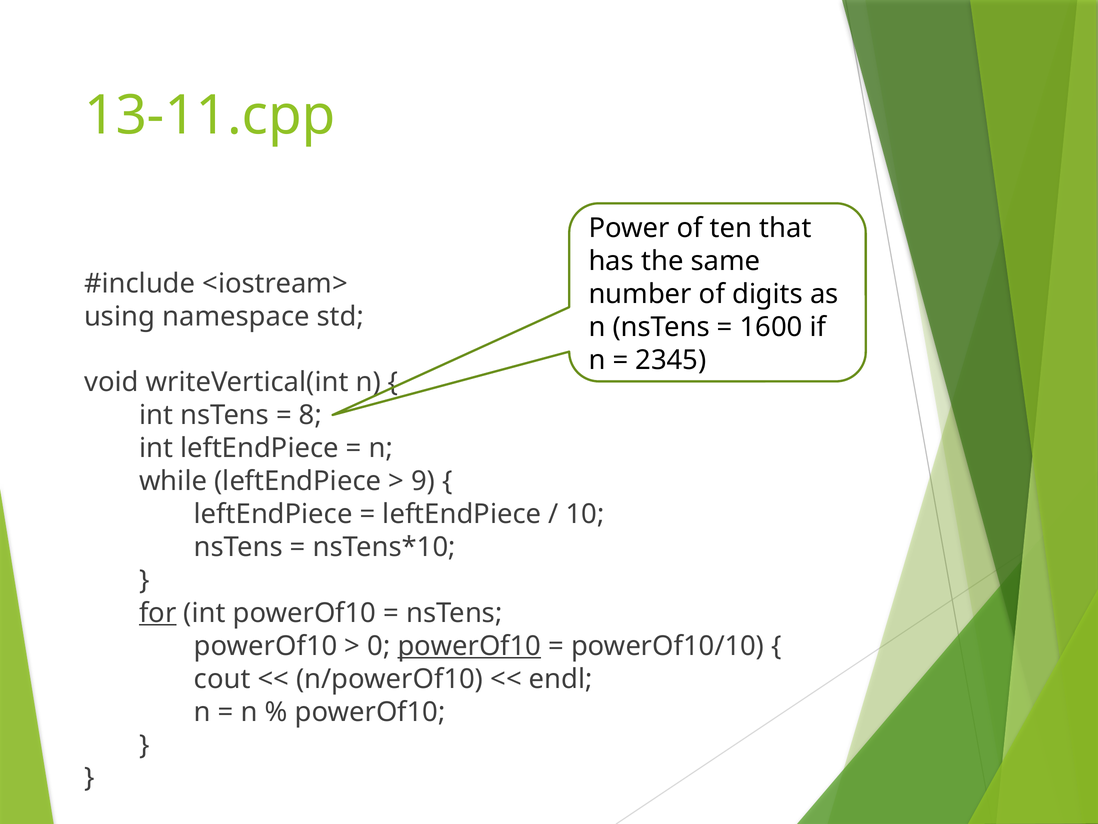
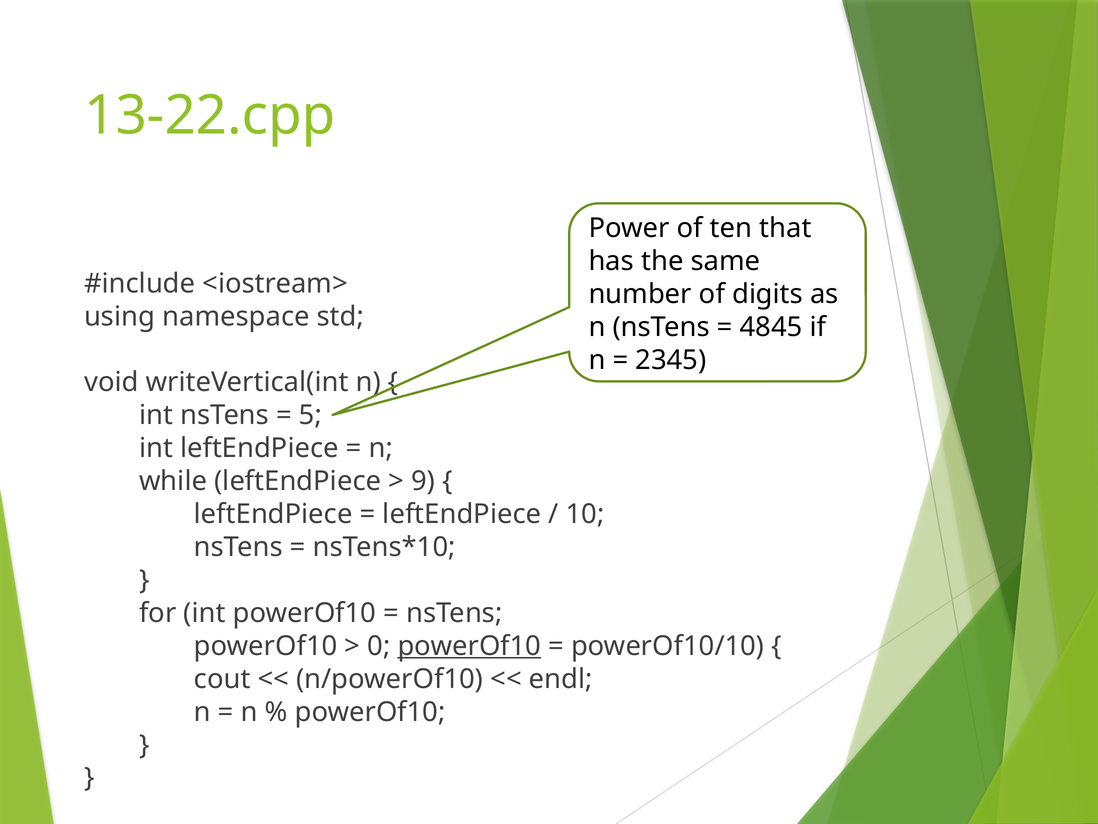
13-11.cpp: 13-11.cpp -> 13-22.cpp
1600: 1600 -> 4845
8: 8 -> 5
for underline: present -> none
